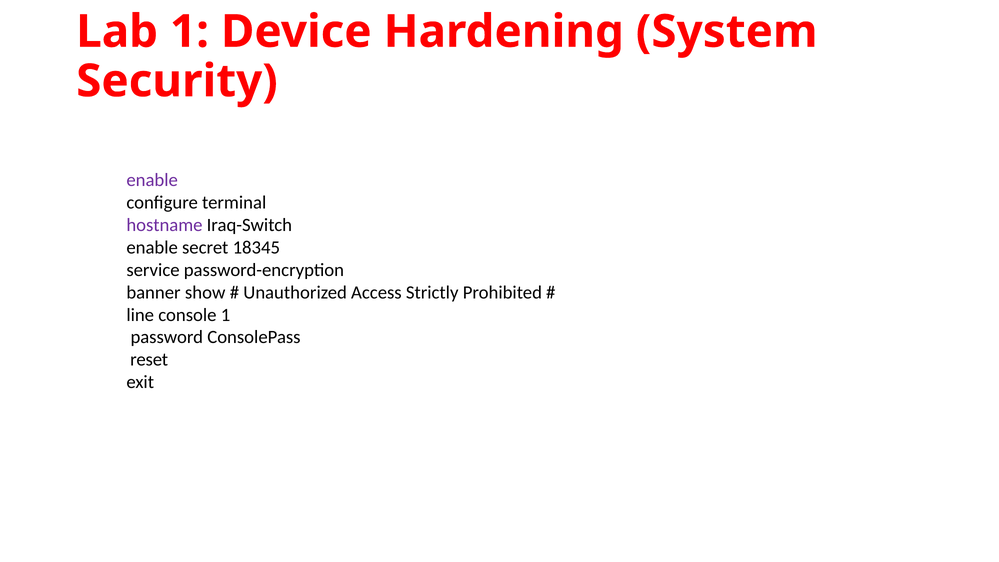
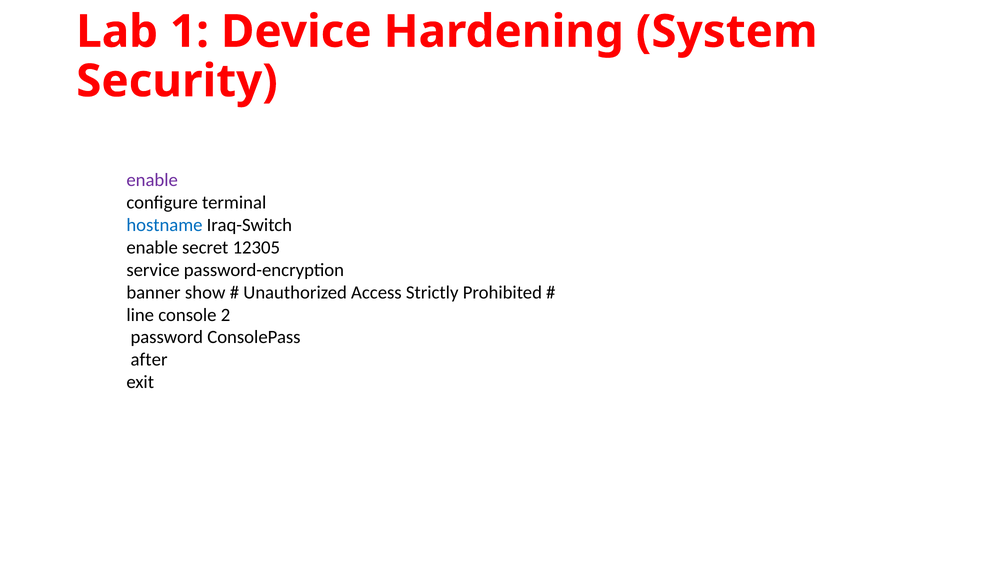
hostname colour: purple -> blue
18345: 18345 -> 12305
console 1: 1 -> 2
reset: reset -> after
